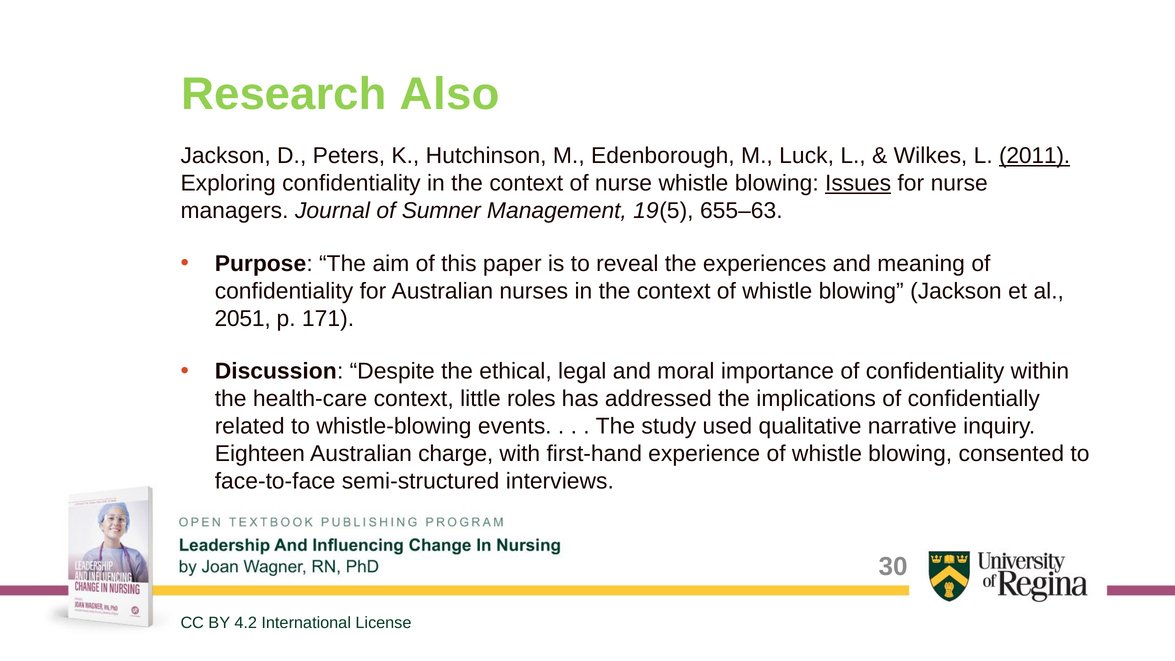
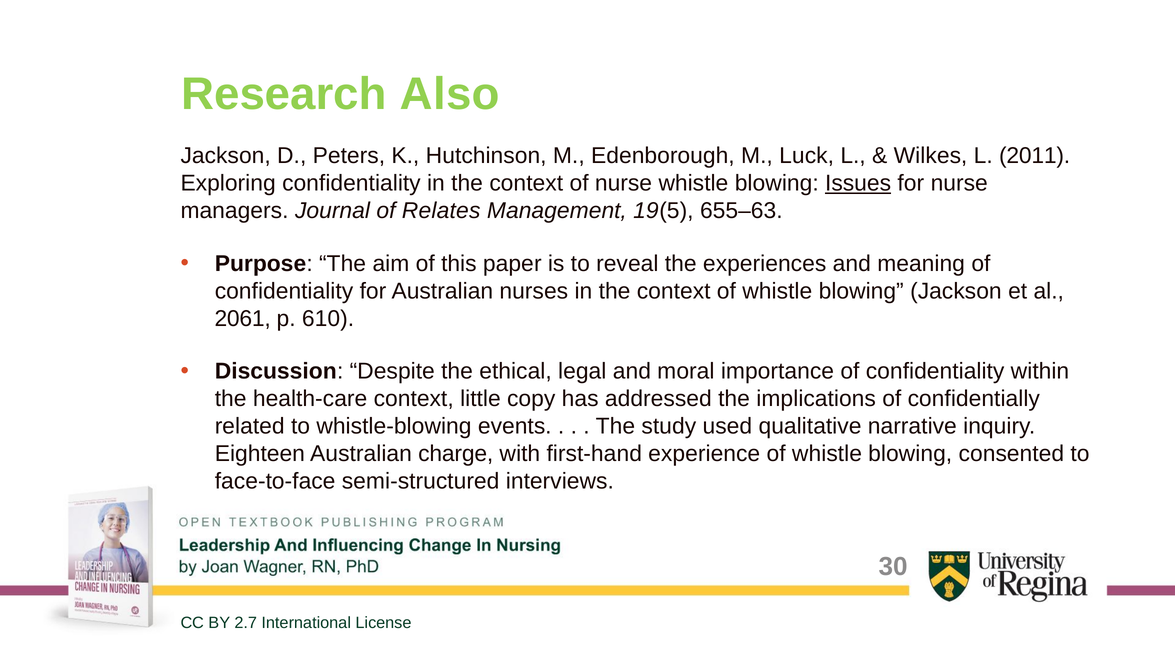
2011 underline: present -> none
Sumner: Sumner -> Relates
2051: 2051 -> 2061
171: 171 -> 610
roles: roles -> copy
4.2: 4.2 -> 2.7
